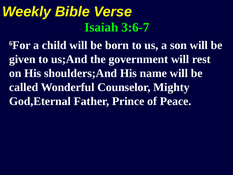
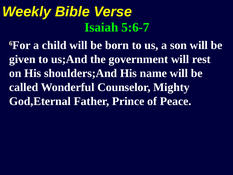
3:6-7: 3:6-7 -> 5:6-7
